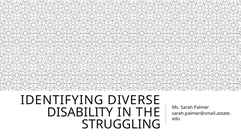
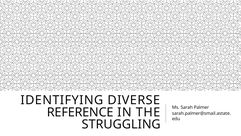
DISABILITY: DISABILITY -> REFERENCE
